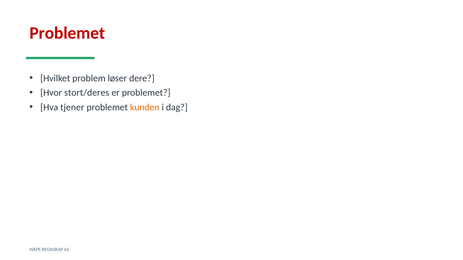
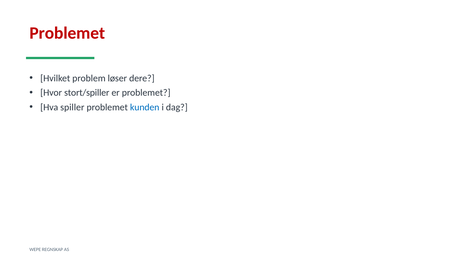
stort/deres: stort/deres -> stort/spiller
tjener: tjener -> spiller
kunden colour: orange -> blue
